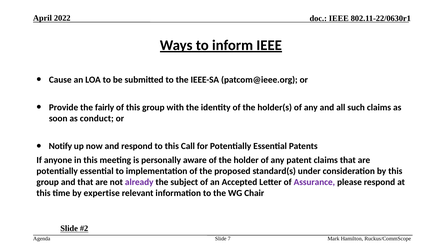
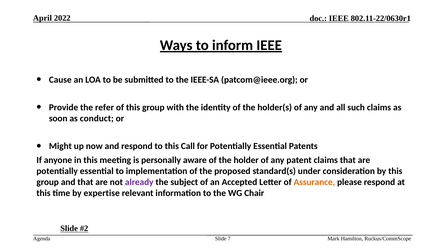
fairly: fairly -> refer
Notify: Notify -> Might
Assurance colour: purple -> orange
